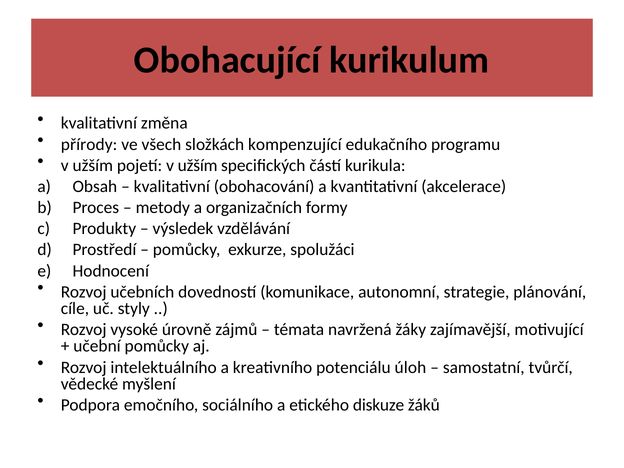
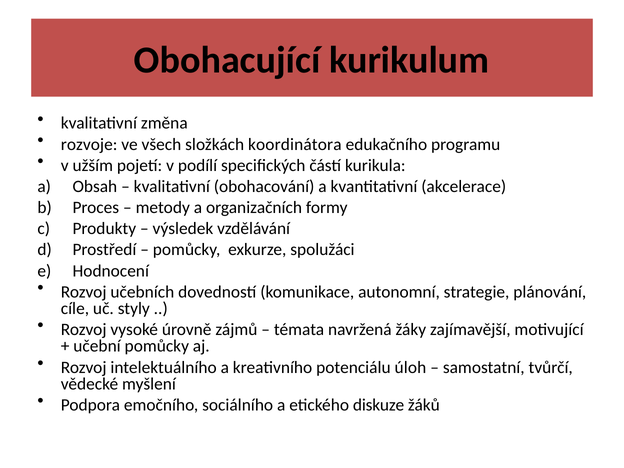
přírody: přírody -> rozvoje
kompenzující: kompenzující -> koordinátora
pojetí v užším: užším -> podílí
